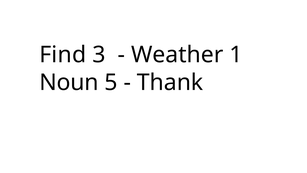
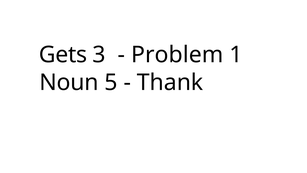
Find: Find -> Gets
Weather: Weather -> Problem
